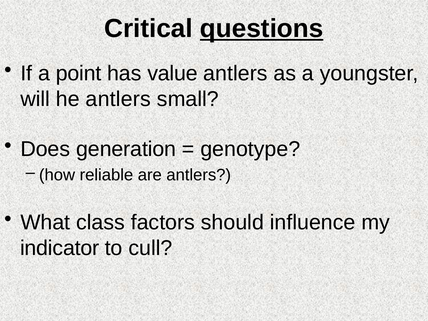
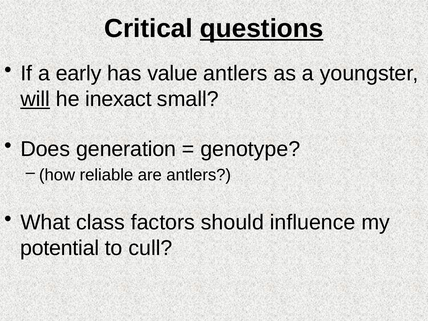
point: point -> early
will underline: none -> present
he antlers: antlers -> inexact
indicator: indicator -> potential
